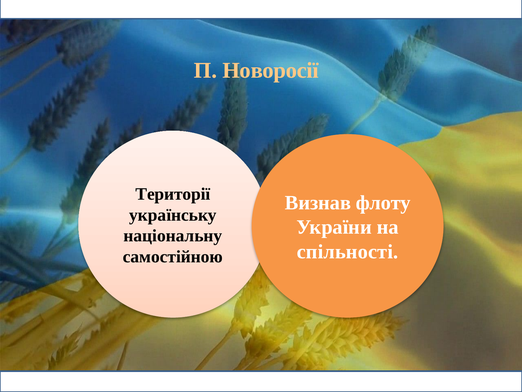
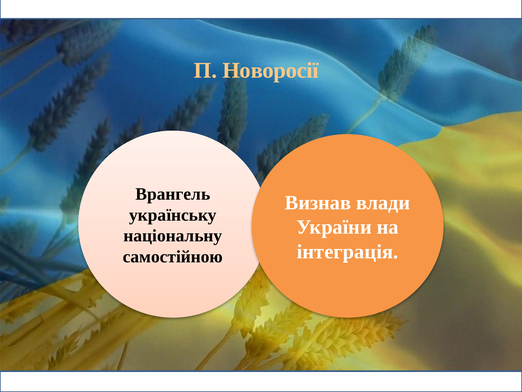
Території: Території -> Врангель
флоту: флоту -> влади
спільності: спільності -> інтеграція
